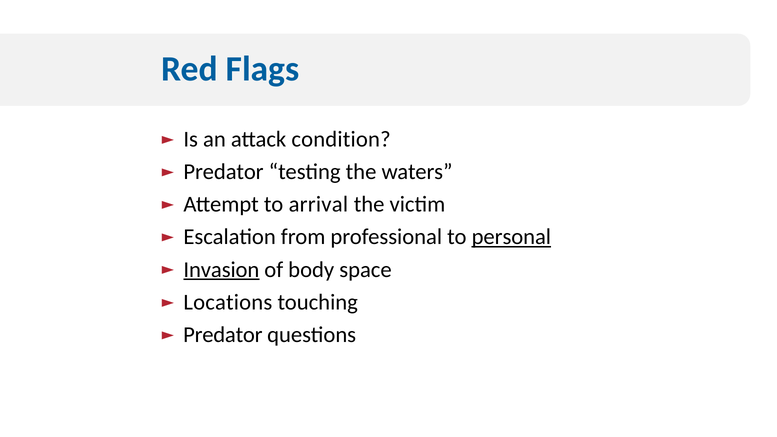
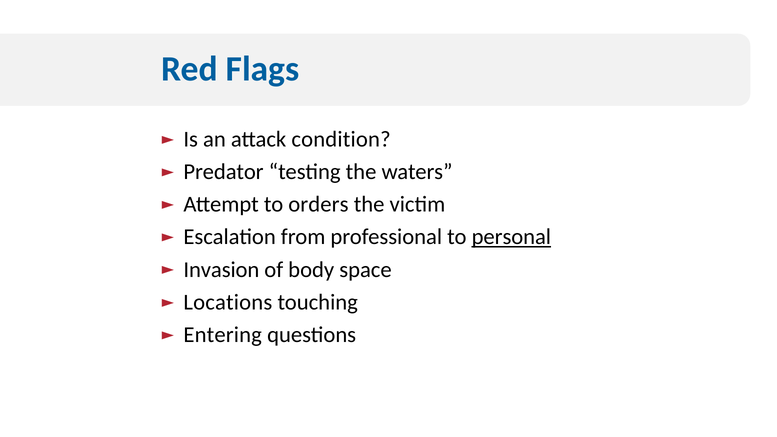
arrival: arrival -> orders
Invasion underline: present -> none
Predator at (223, 335): Predator -> Entering
